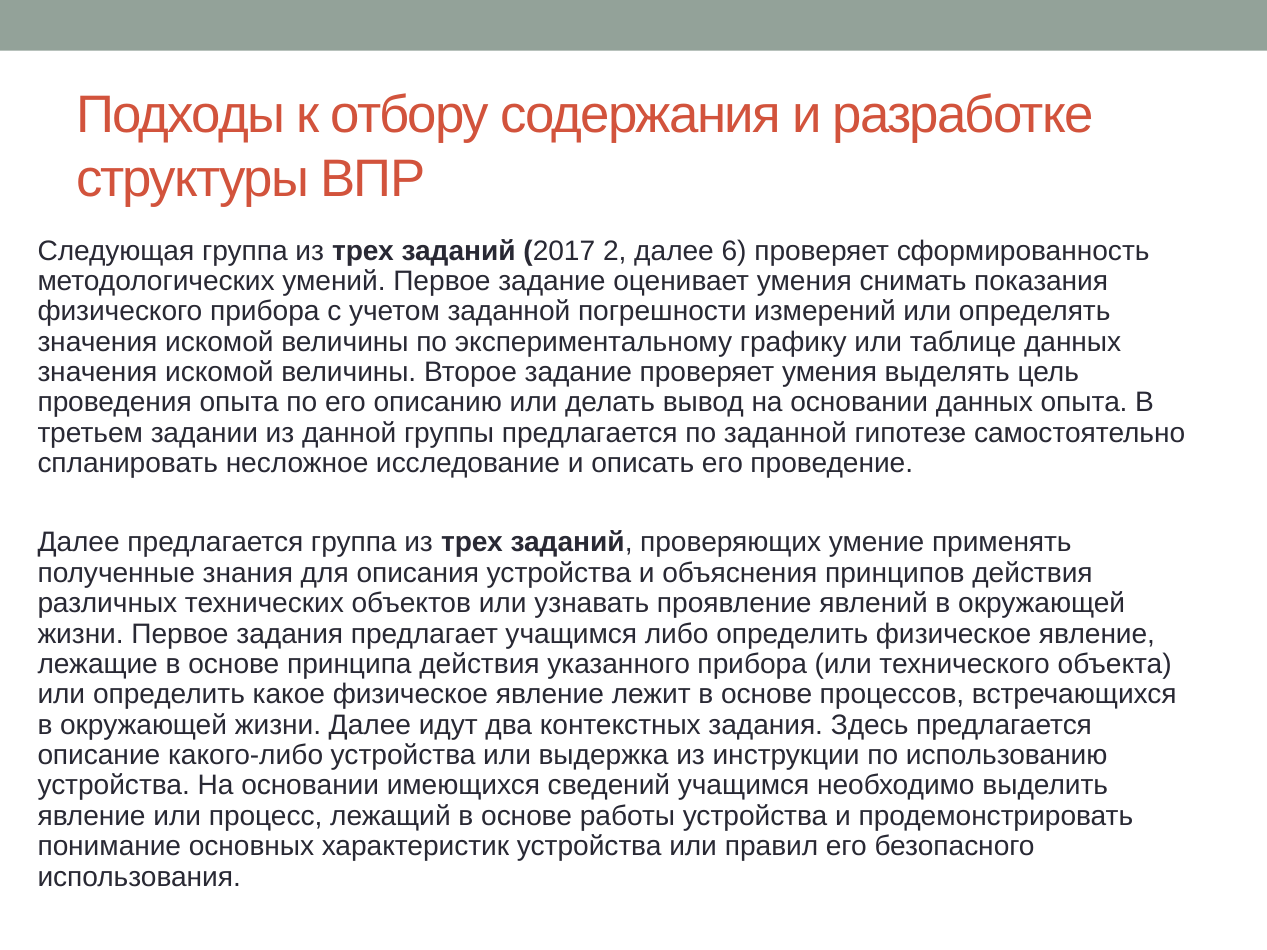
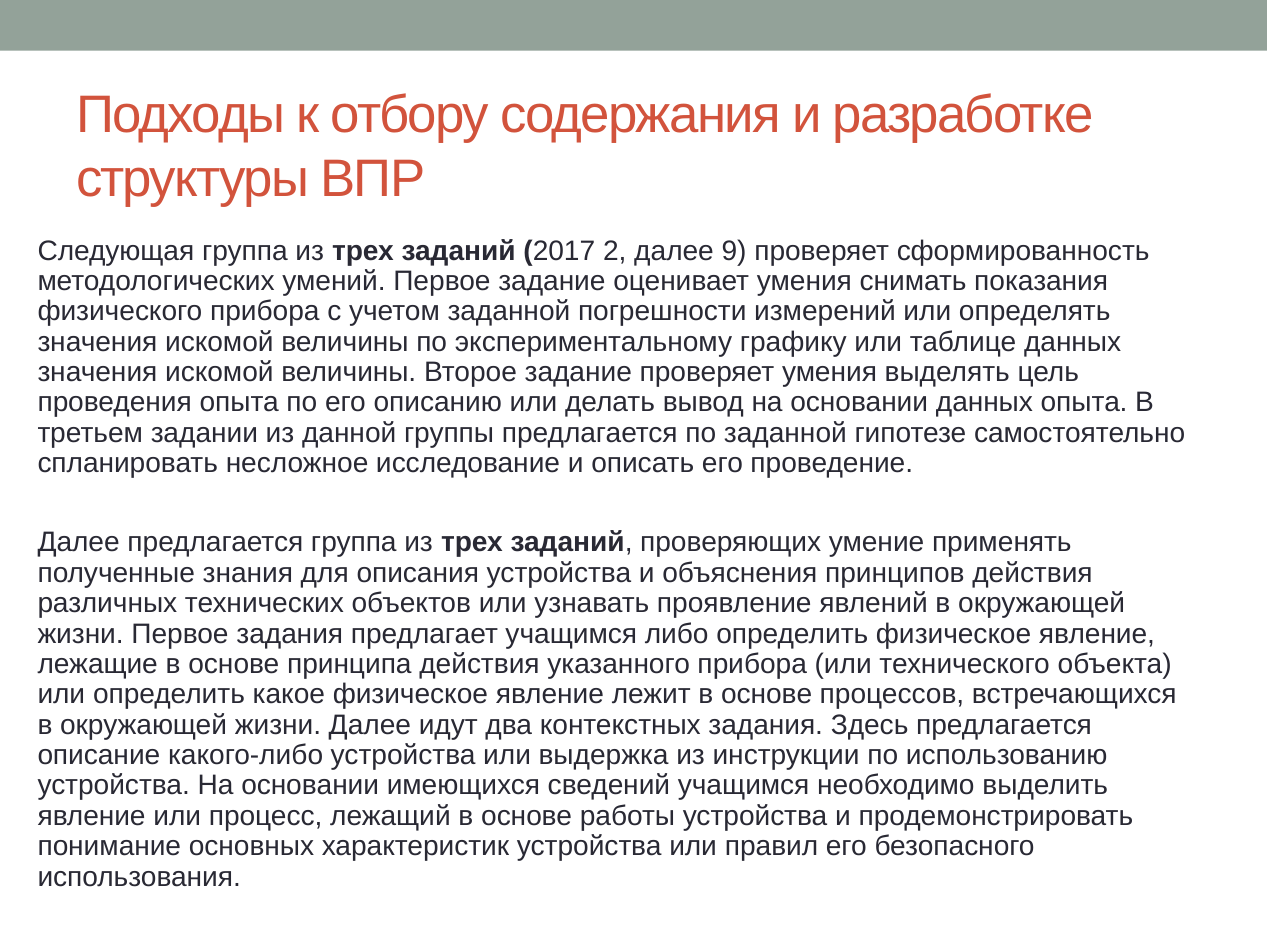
6: 6 -> 9
